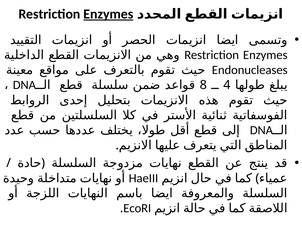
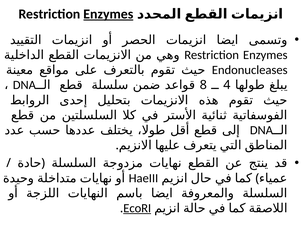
EcoRI underline: none -> present
